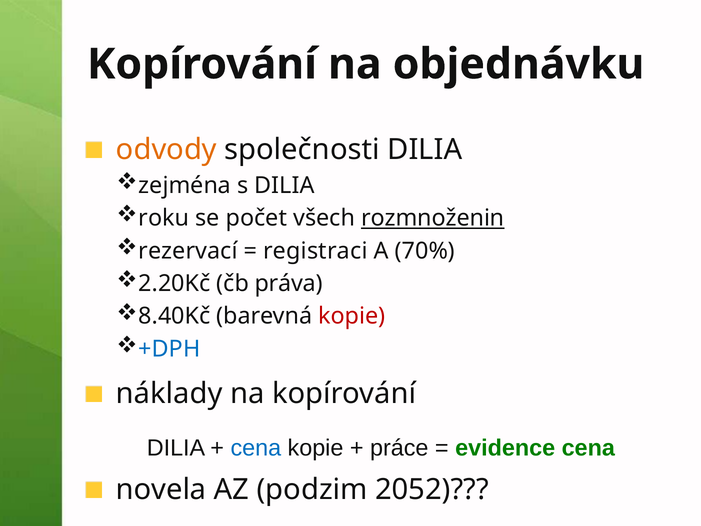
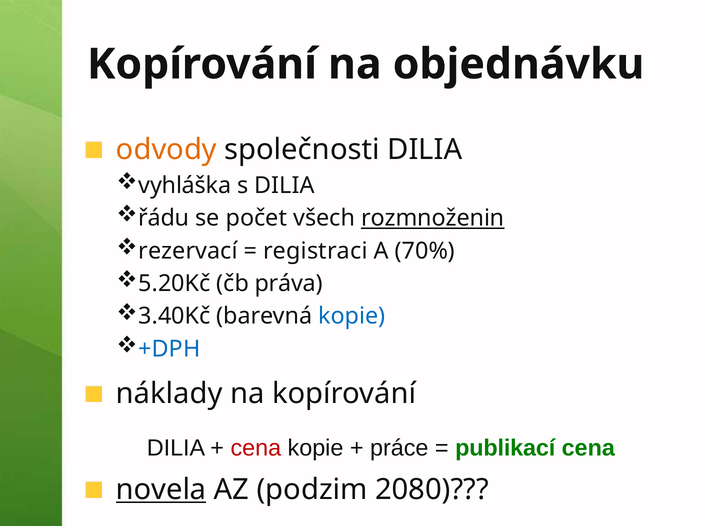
zejména: zejména -> vyhláška
roku: roku -> řádu
2.20Kč: 2.20Kč -> 5.20Kč
8.40Kč: 8.40Kč -> 3.40Kč
kopie at (352, 316) colour: red -> blue
cena at (256, 448) colour: blue -> red
evidence: evidence -> publikací
novela underline: none -> present
2052: 2052 -> 2080
